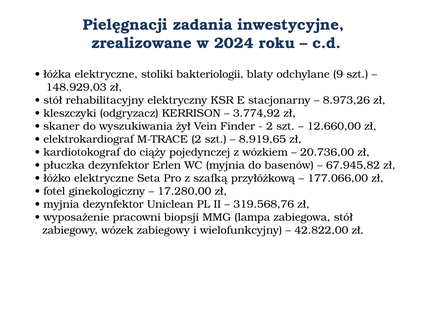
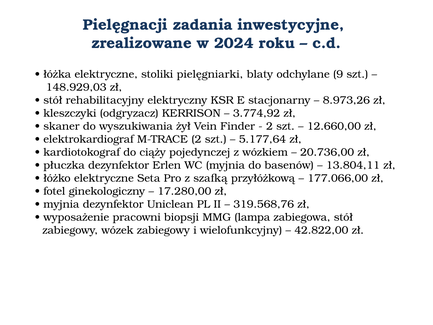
bakteriologii: bakteriologii -> pielęgniarki
8.919,65: 8.919,65 -> 5.177,64
67.945,82: 67.945,82 -> 13.804,11
